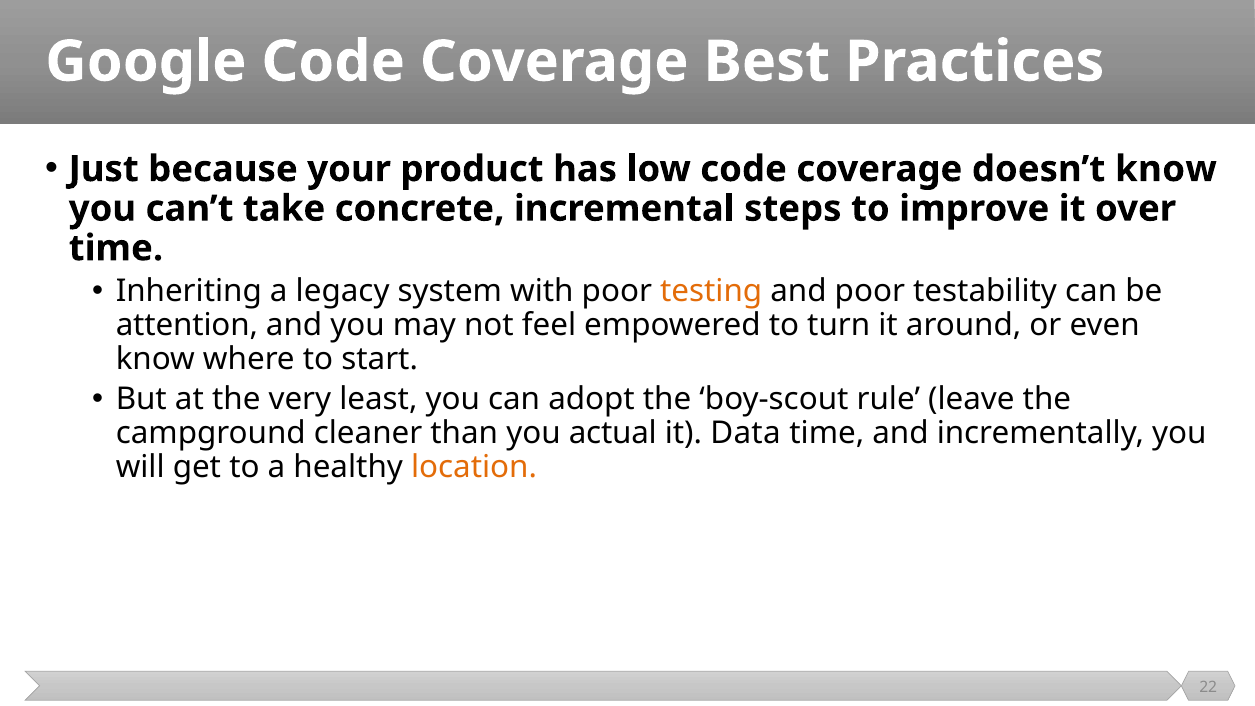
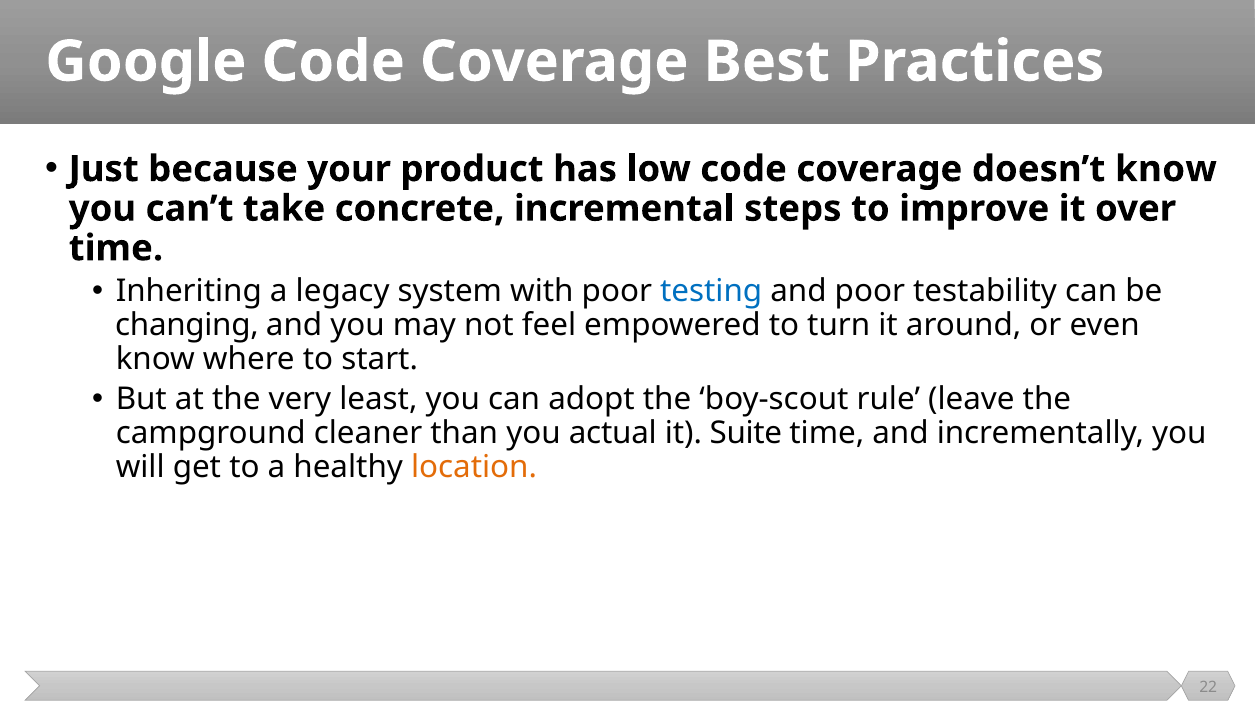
testing colour: orange -> blue
attention: attention -> changing
Data: Data -> Suite
